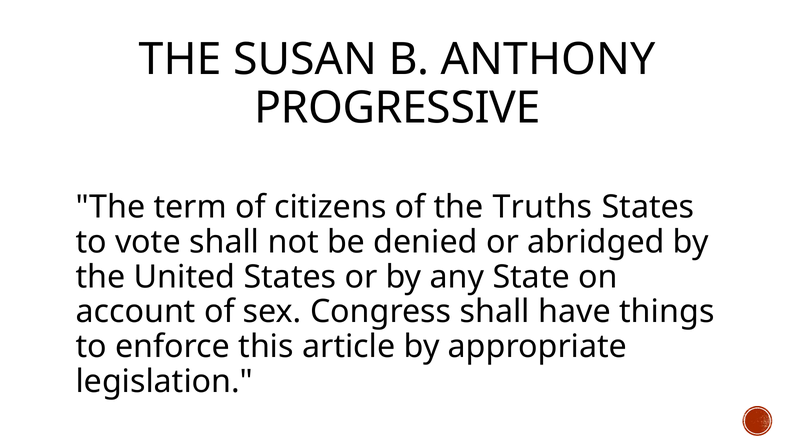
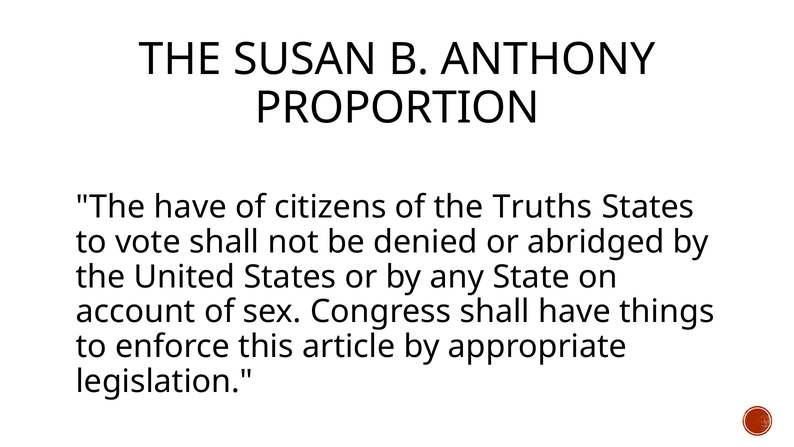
PROGRESSIVE: PROGRESSIVE -> PROPORTION
The term: term -> have
